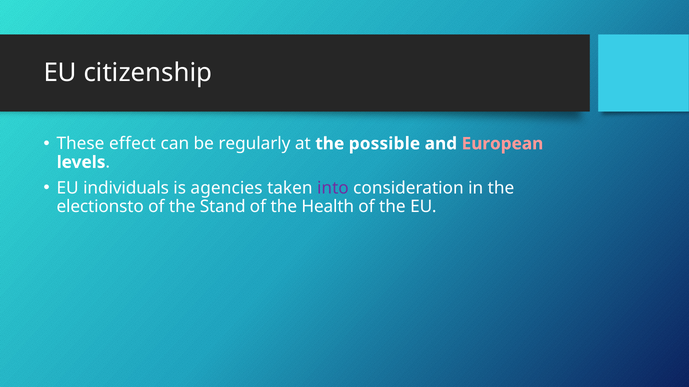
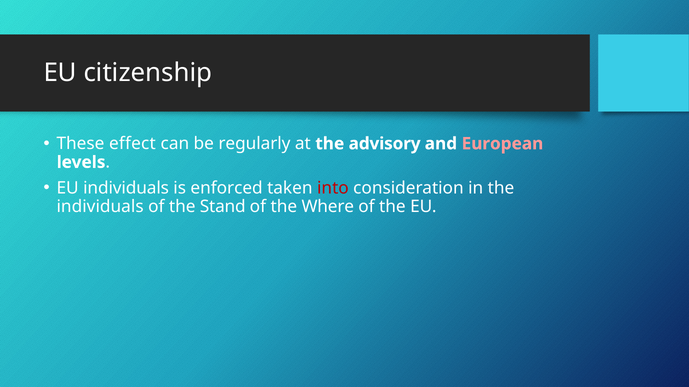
possible: possible -> advisory
agencies: agencies -> enforced
into colour: purple -> red
electionsto at (100, 207): electionsto -> individuals
Health: Health -> Where
